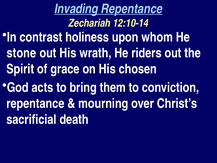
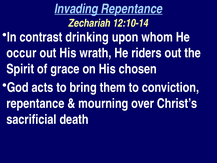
holiness: holiness -> drinking
stone: stone -> occur
